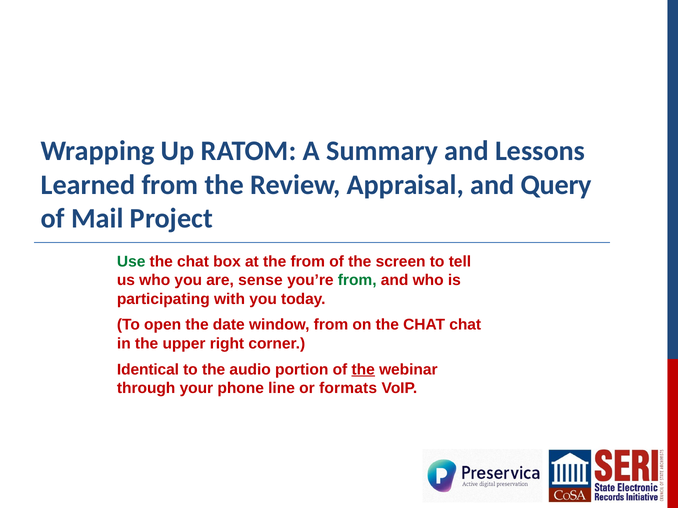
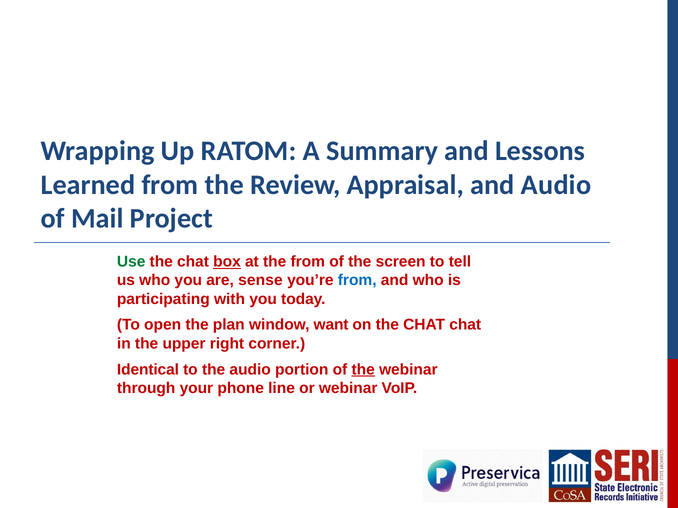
and Query: Query -> Audio
box underline: none -> present
from at (357, 281) colour: green -> blue
date: date -> plan
window from: from -> want
or formats: formats -> webinar
